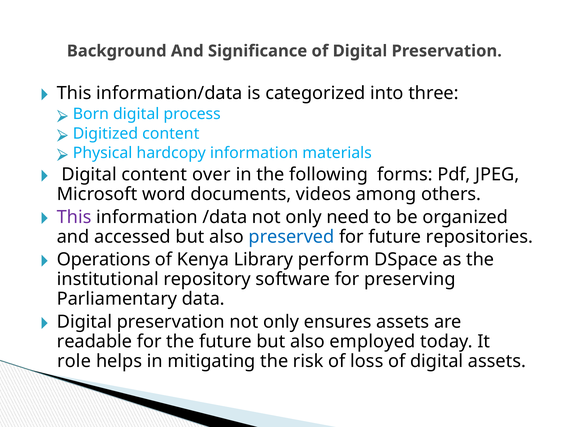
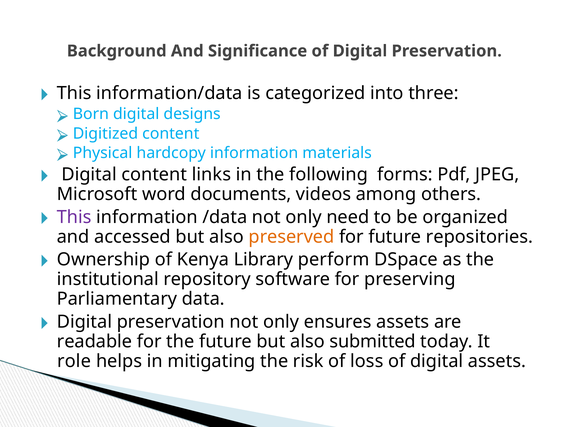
process: process -> designs
over: over -> links
preserved colour: blue -> orange
Operations: Operations -> Ownership
employed: employed -> submitted
